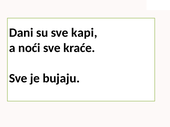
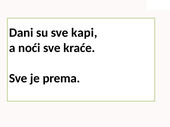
bujaju: bujaju -> prema
